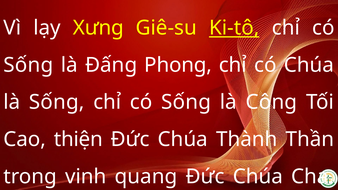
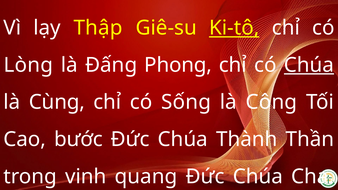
Xưng: Xưng -> Thập
Sống at (28, 65): Sống -> Lòng
Chúa at (309, 65) underline: none -> present
là Sống: Sống -> Cùng
thiện: thiện -> bước
